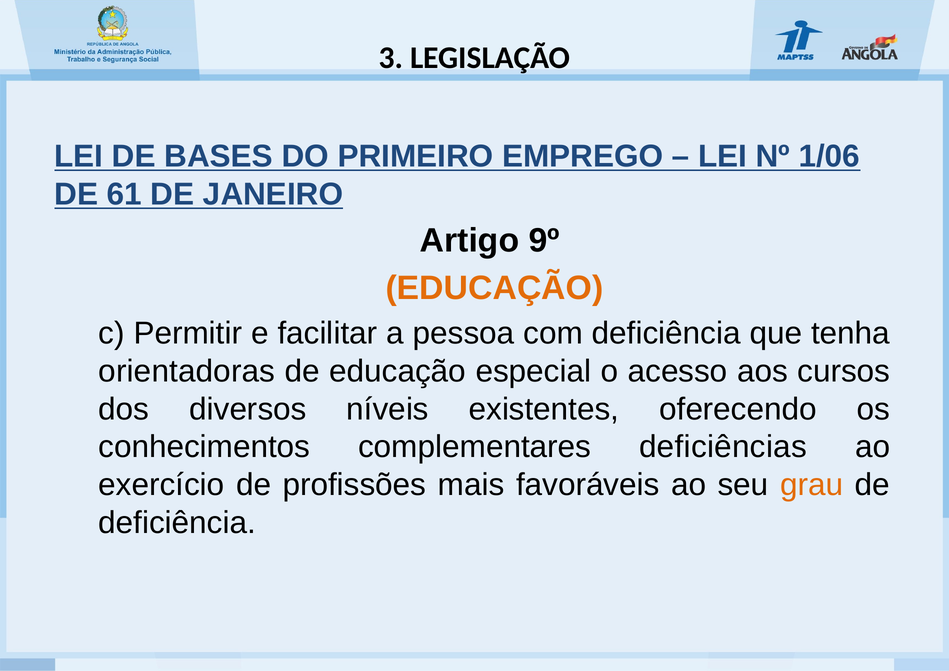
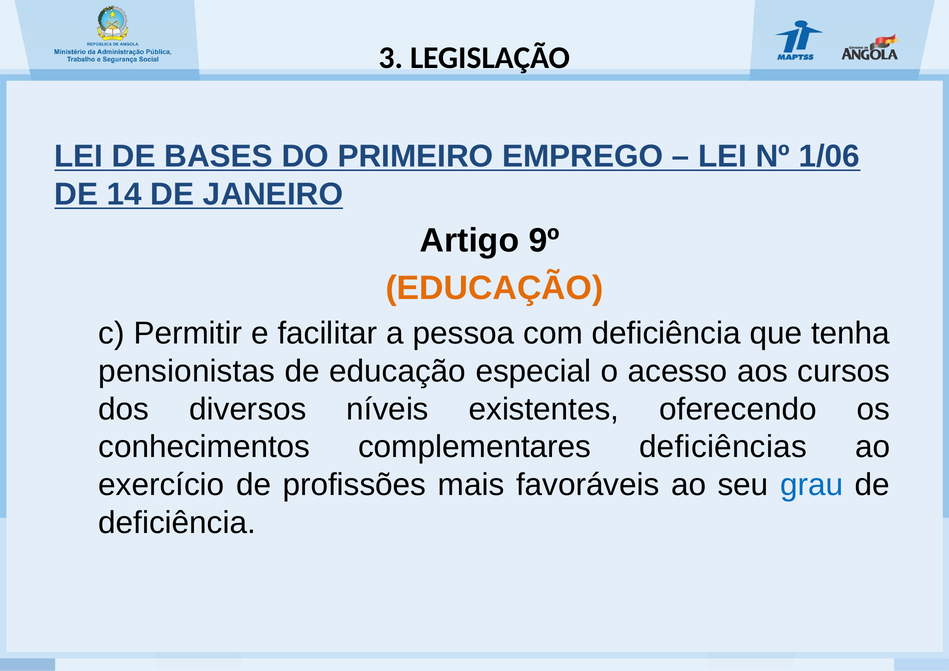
61: 61 -> 14
orientadoras: orientadoras -> pensionistas
grau colour: orange -> blue
